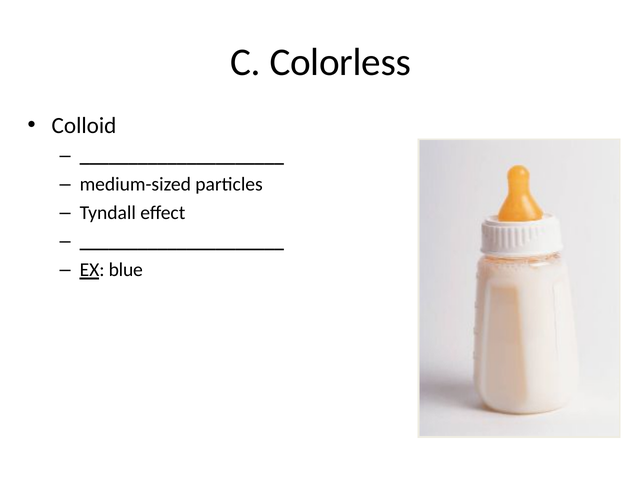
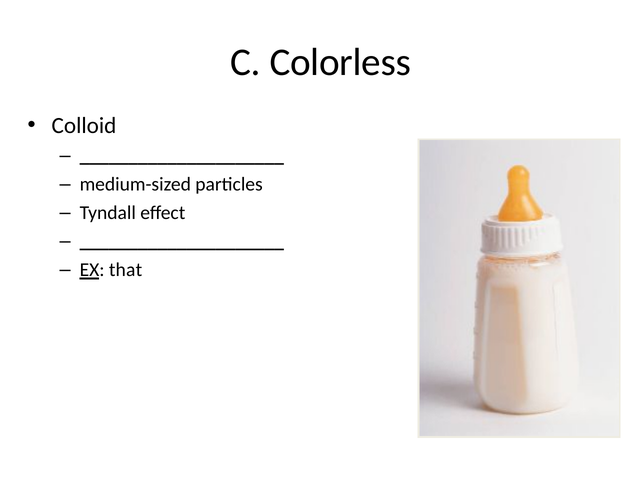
blue: blue -> that
